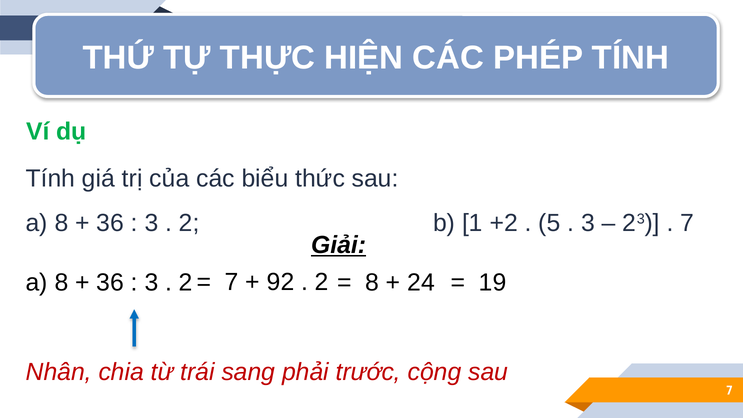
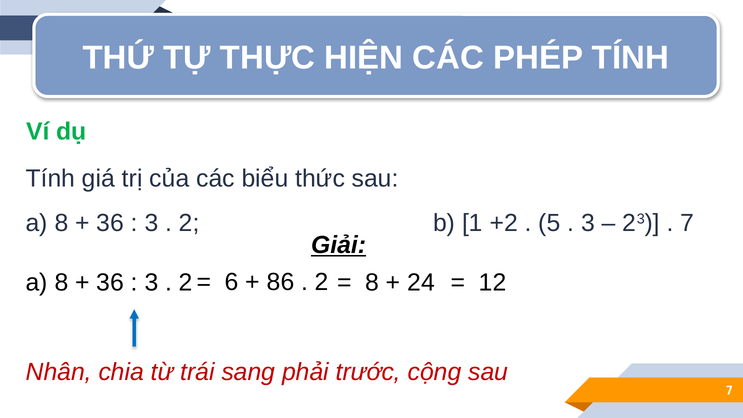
7 at (232, 282): 7 -> 6
92: 92 -> 86
19: 19 -> 12
